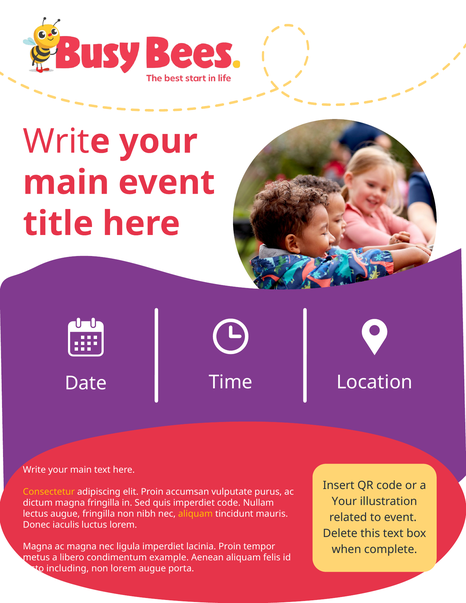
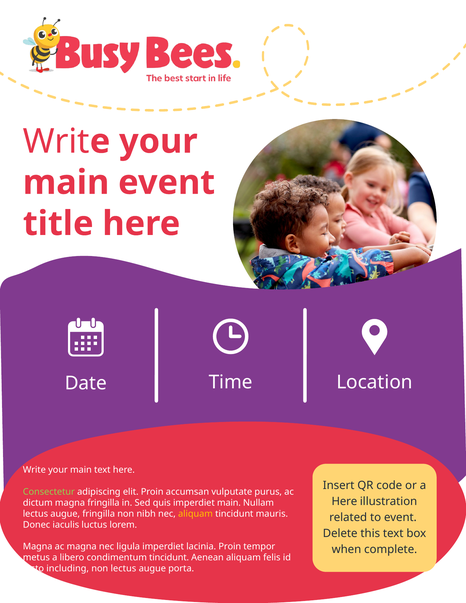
Consectetur colour: yellow -> light green
Your at (344, 501): Your -> Here
imperdiet code: code -> main
condimentum example: example -> tincidunt
non lorem: lorem -> lectus
